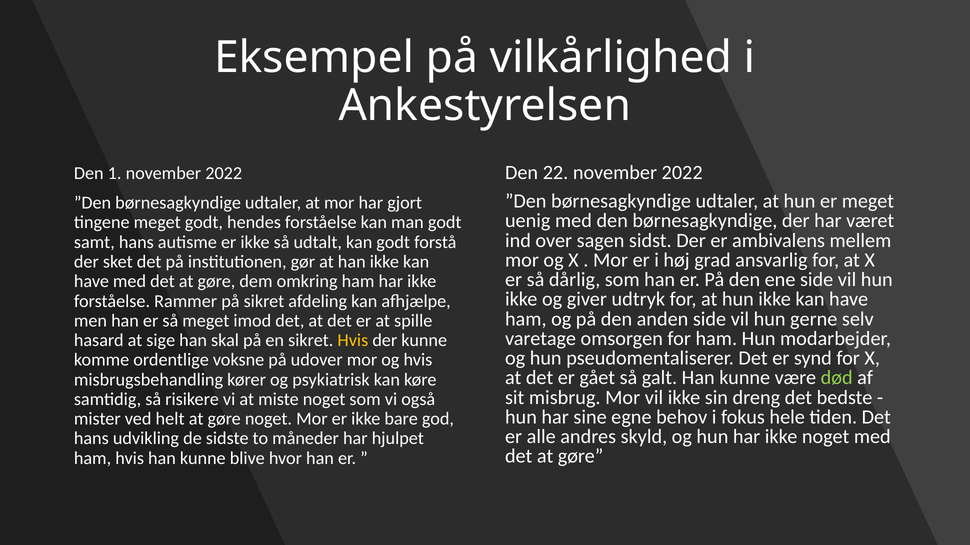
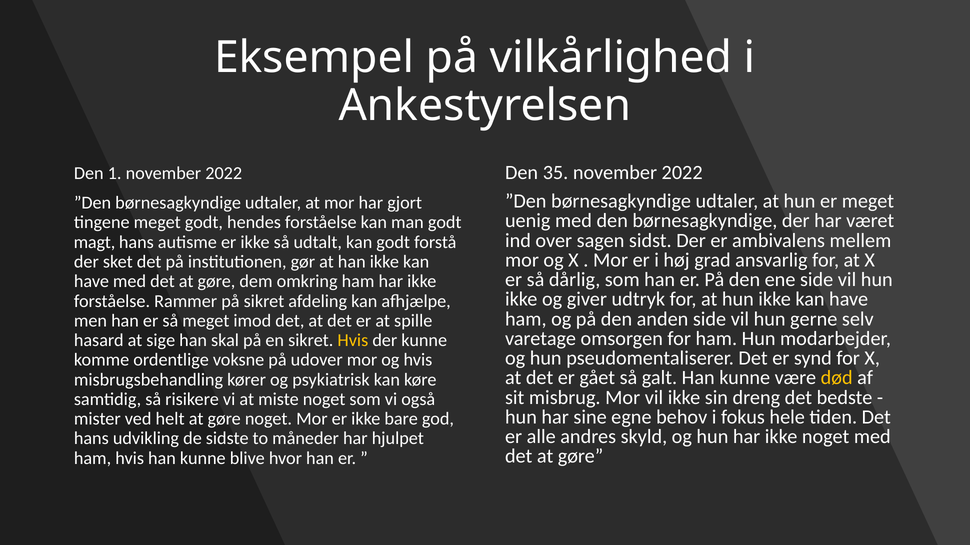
22: 22 -> 35
samt: samt -> magt
død colour: light green -> yellow
